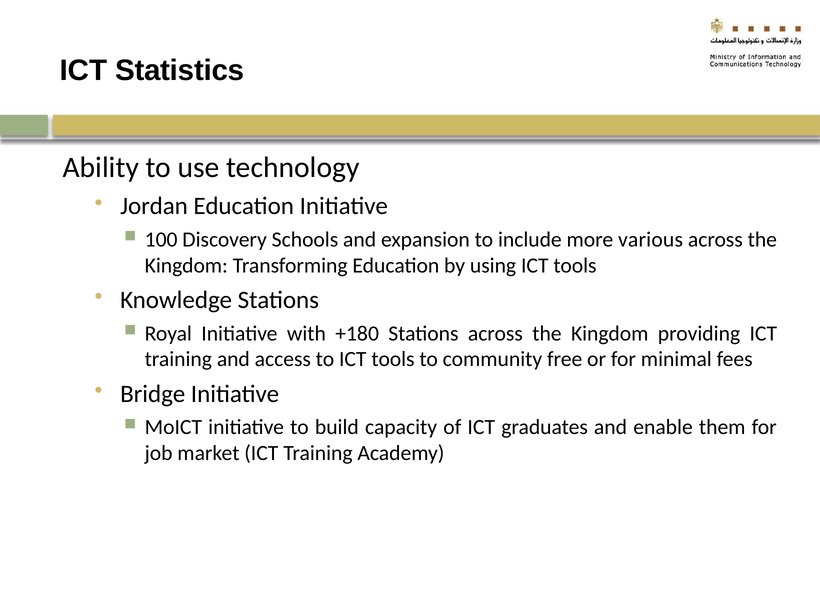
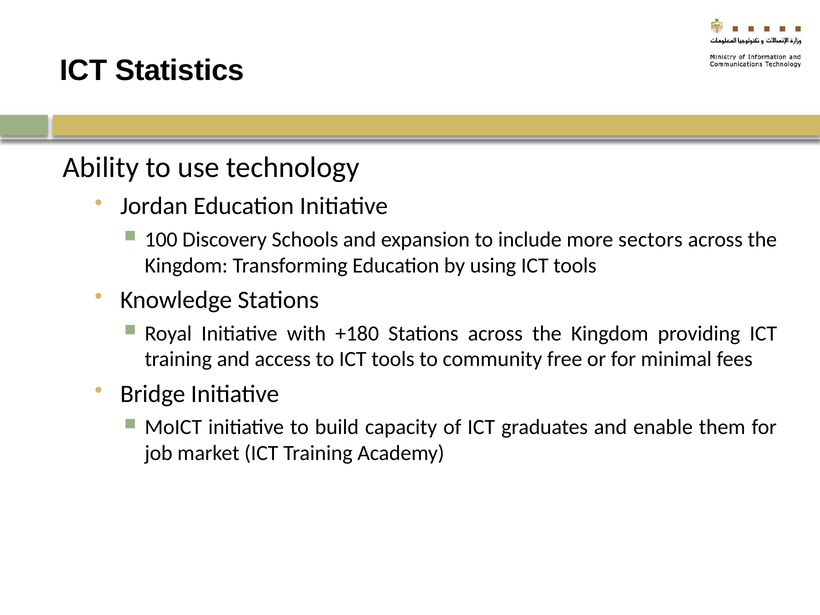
various: various -> sectors
